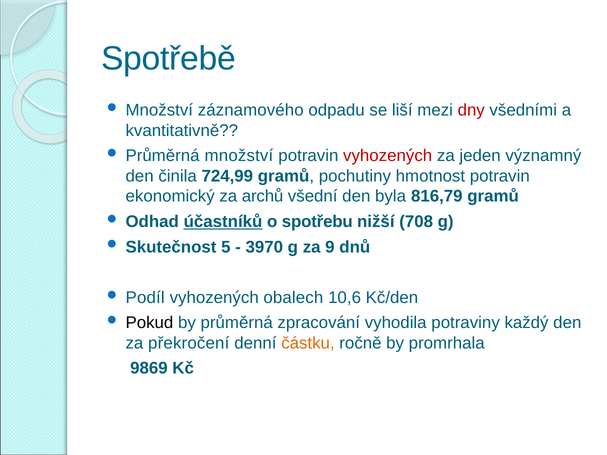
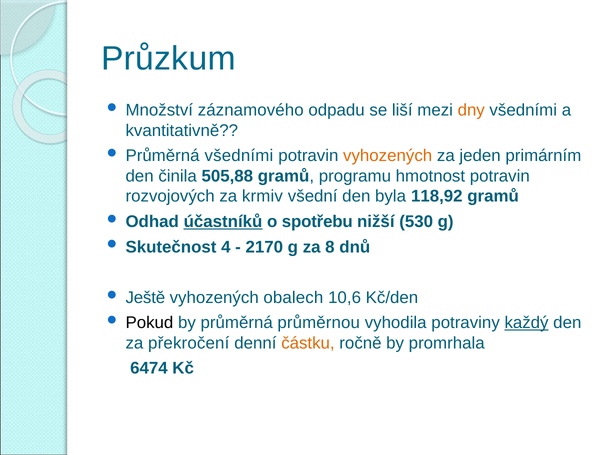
Spotřebě: Spotřebě -> Průzkum
dny colour: red -> orange
Průměrná množství: množství -> všedními
vyhozených at (388, 156) colour: red -> orange
významný: významný -> primárním
724,99: 724,99 -> 505,88
pochutiny: pochutiny -> programu
ekonomický: ekonomický -> rozvojových
archů: archů -> krmiv
816,79: 816,79 -> 118,92
708: 708 -> 530
5: 5 -> 4
3970: 3970 -> 2170
9: 9 -> 8
Podíl: Podíl -> Ještě
zpracování: zpracování -> průměrnou
každý underline: none -> present
9869: 9869 -> 6474
